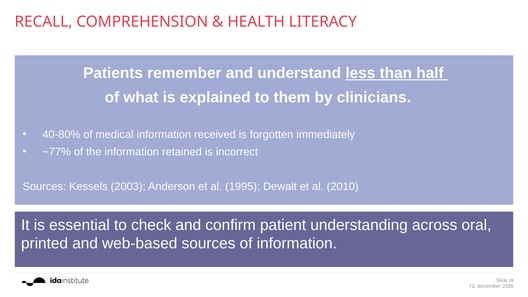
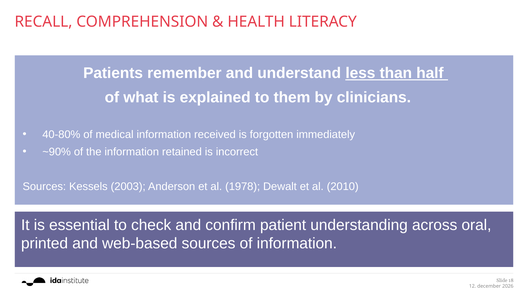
~77%: ~77% -> ~90%
1995: 1995 -> 1978
